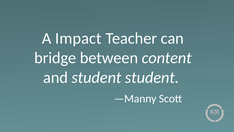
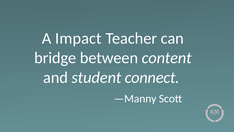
student student: student -> connect
